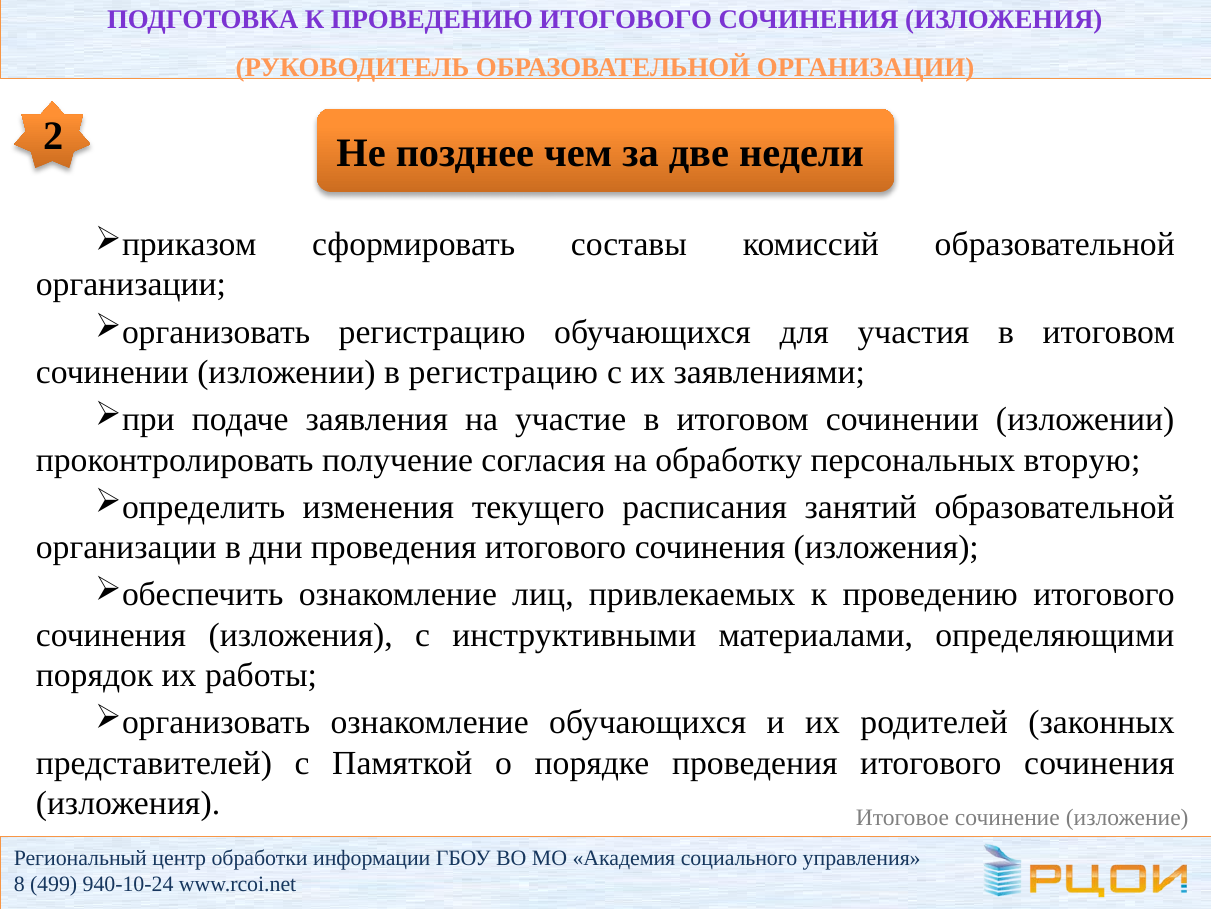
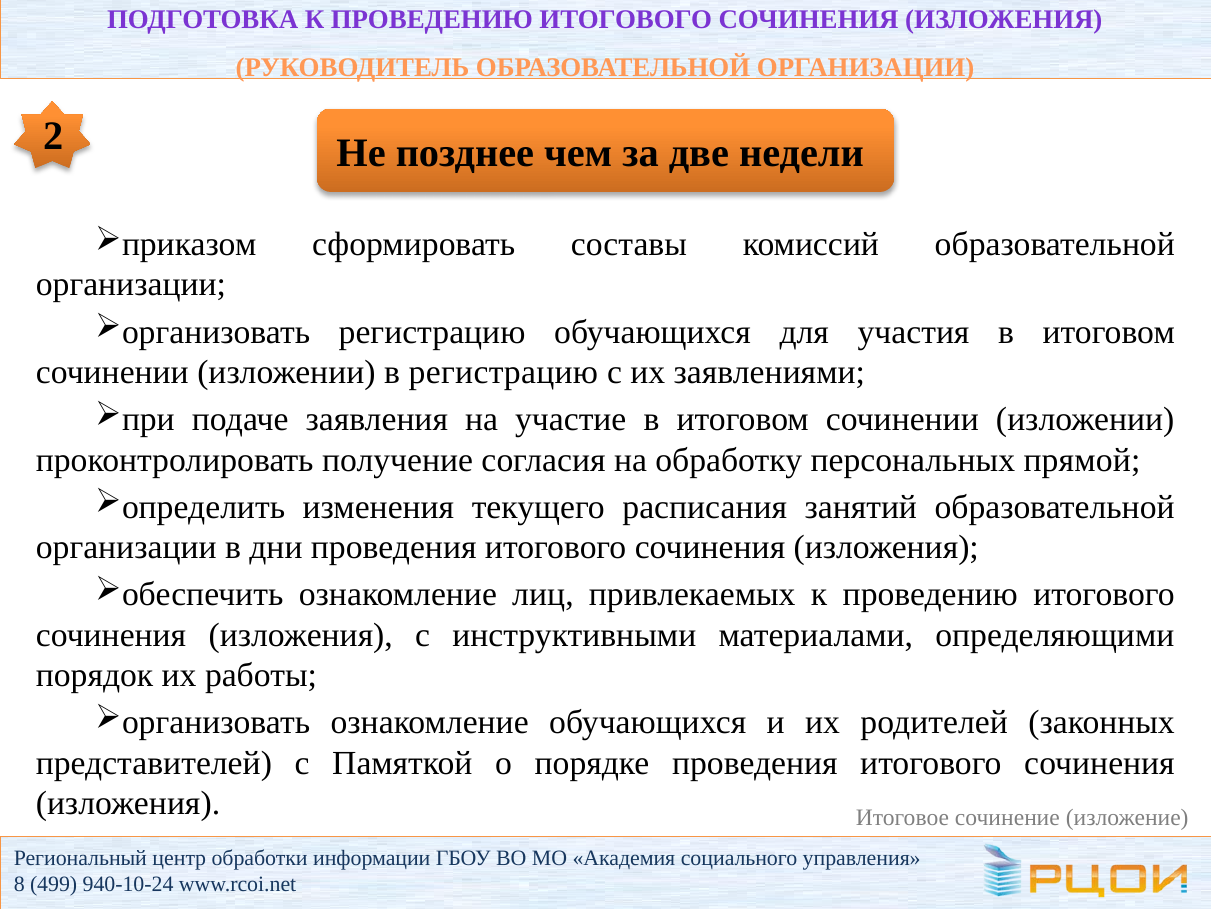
вторую: вторую -> прямой
